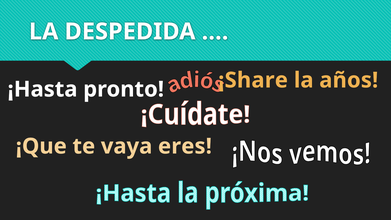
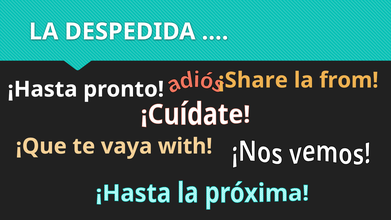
años: años -> from
eres: eres -> with
